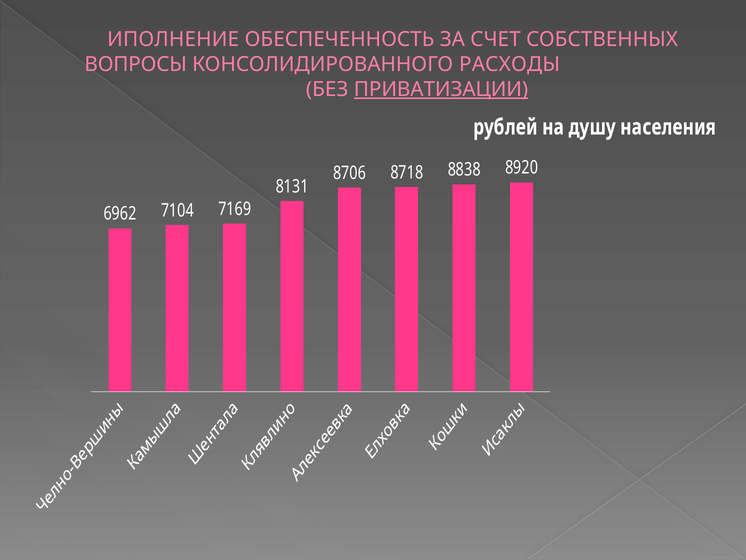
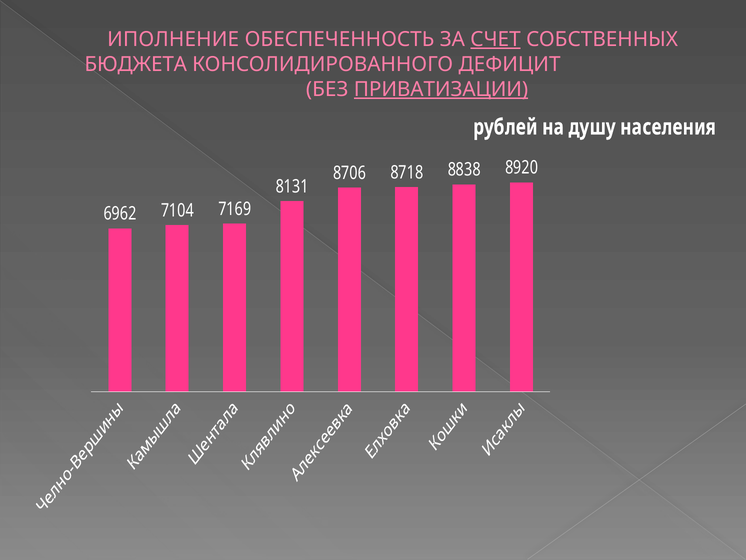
СЧЕТ underline: none -> present
ВОПРОСЫ: ВОПРОСЫ -> БЮДЖЕТА
РАСХОДЫ: РАСХОДЫ -> ДЕФИЦИТ
